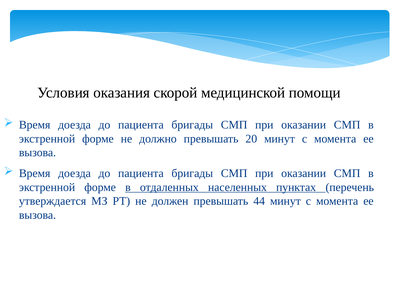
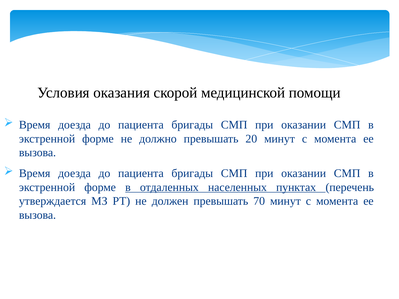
44: 44 -> 70
